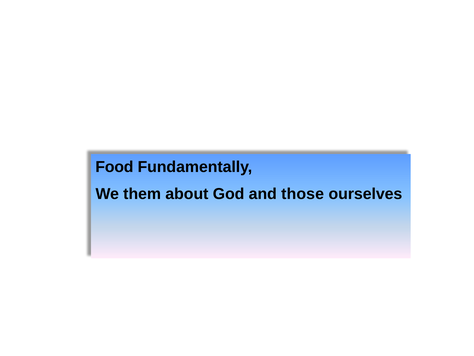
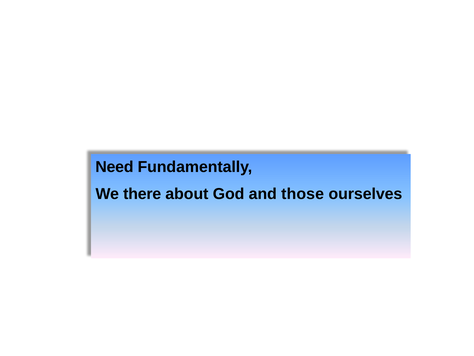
Food: Food -> Need
them: them -> there
